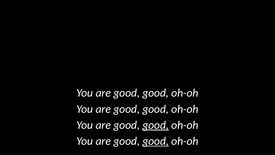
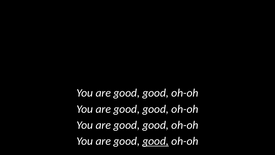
good at (156, 125) underline: present -> none
